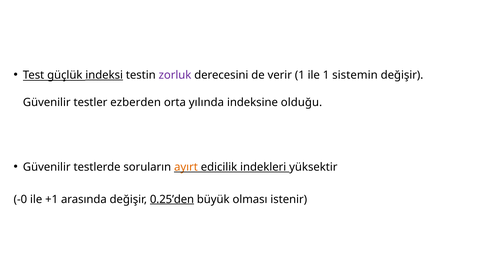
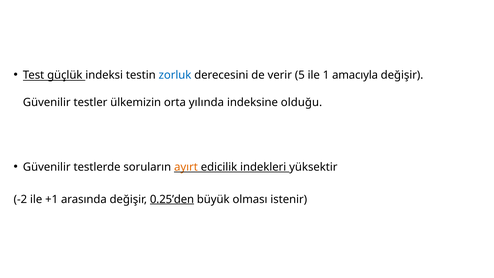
indeksi underline: present -> none
zorluk colour: purple -> blue
verir 1: 1 -> 5
sistemin: sistemin -> amacıyla
ezberden: ezberden -> ülkemizin
-0: -0 -> -2
